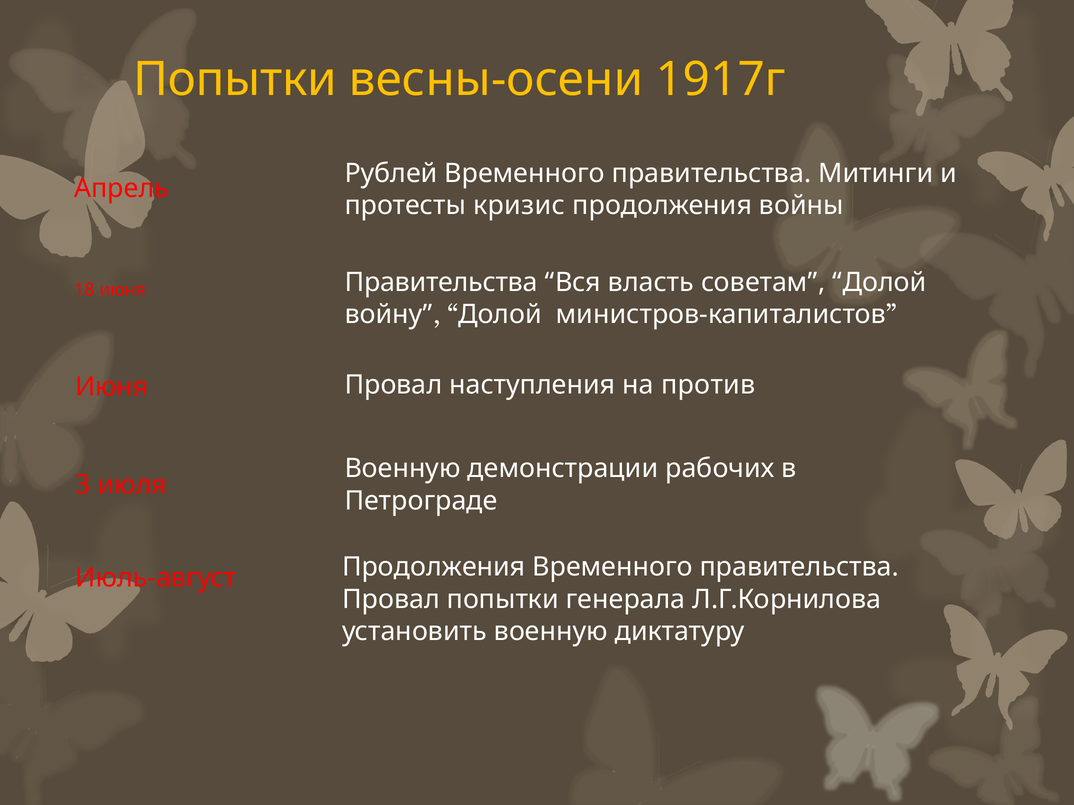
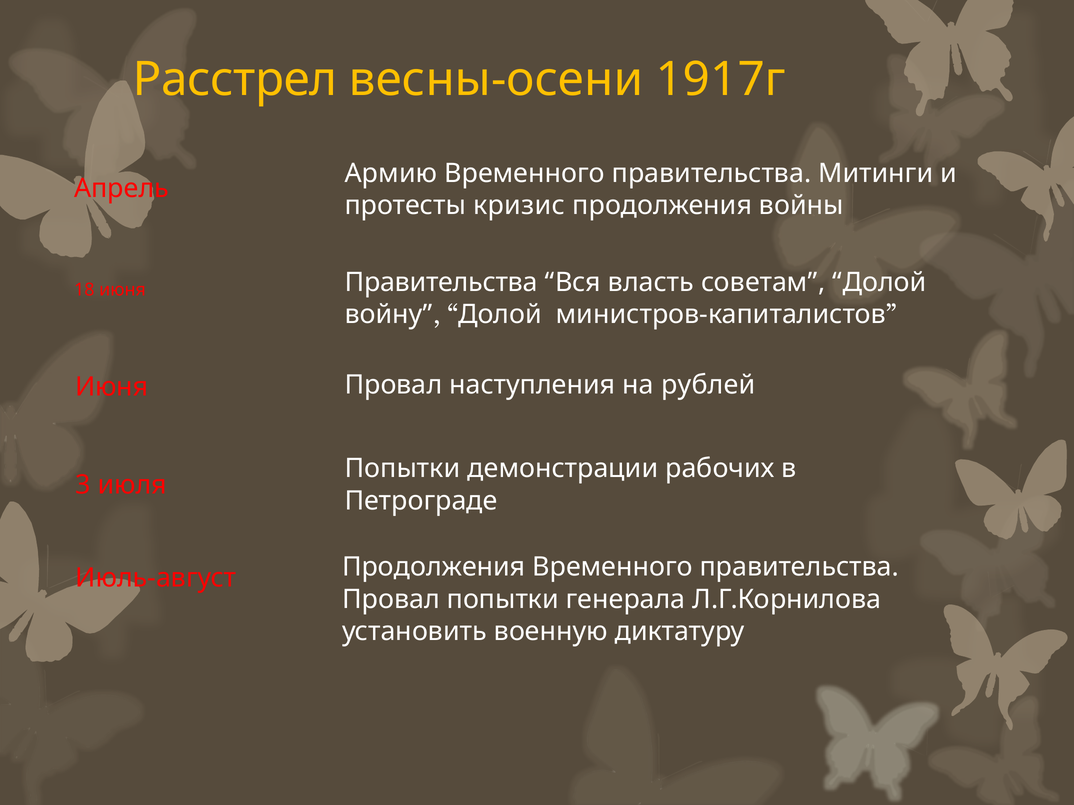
Попытки at (235, 80): Попытки -> Расстрел
Рублей: Рублей -> Армию
против: против -> рублей
Военную at (403, 469): Военную -> Попытки
